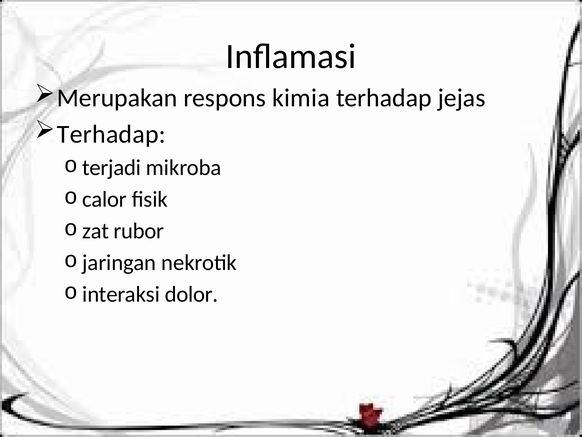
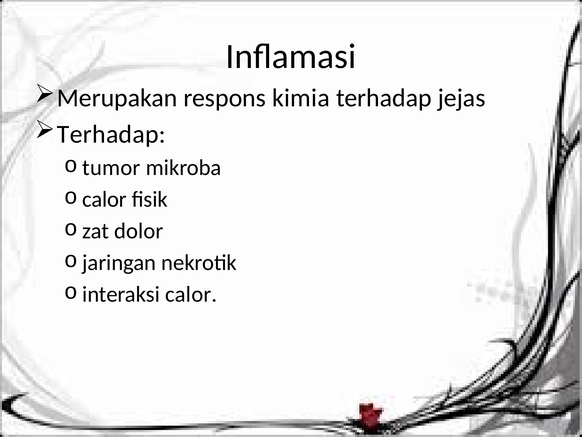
terjadi: terjadi -> tumor
rubor: rubor -> dolor
interaksi dolor: dolor -> calor
